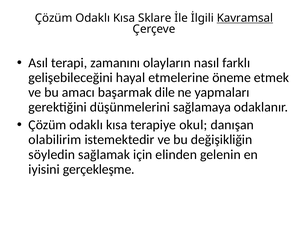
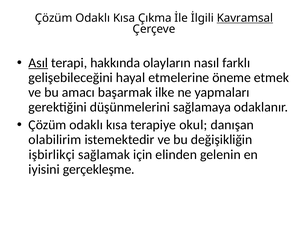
Sklare: Sklare -> Çıkma
Asıl underline: none -> present
zamanını: zamanını -> hakkında
dile: dile -> ilke
söyledin: söyledin -> işbirlikçi
